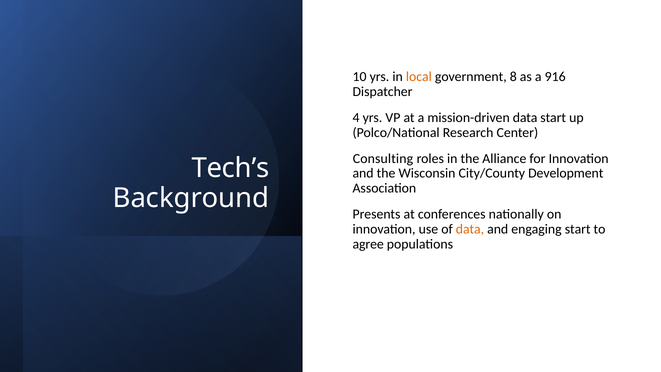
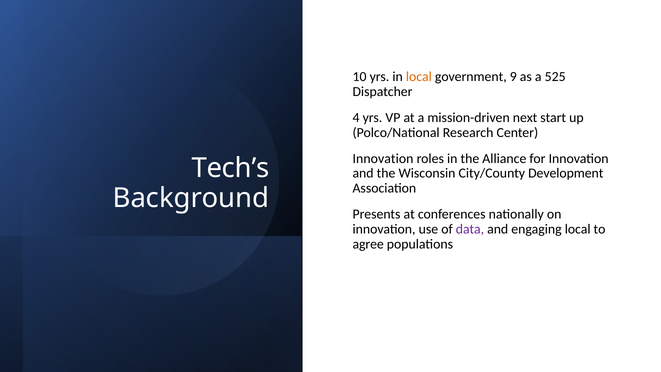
8: 8 -> 9
916: 916 -> 525
mission-driven data: data -> next
Consulting at (383, 158): Consulting -> Innovation
data at (470, 229) colour: orange -> purple
engaging start: start -> local
